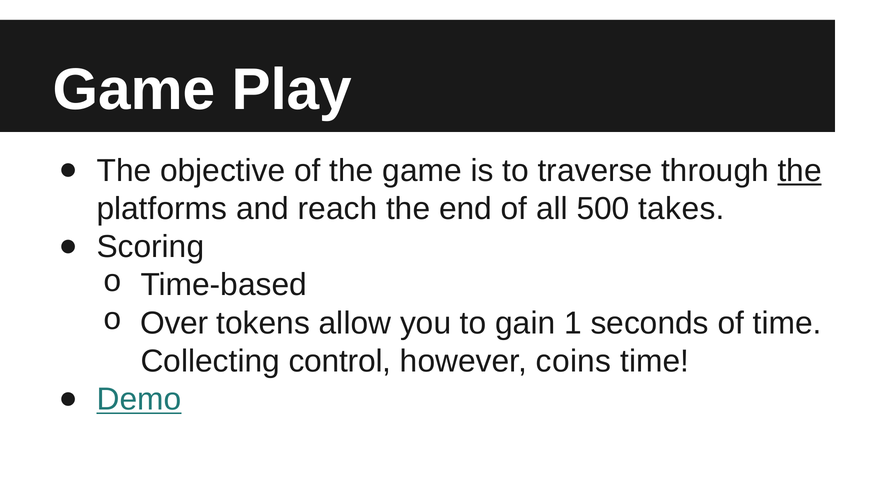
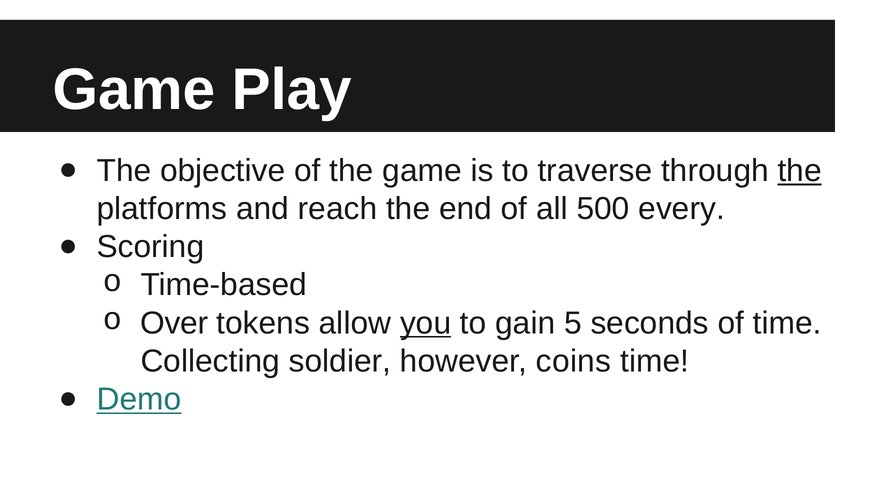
takes: takes -> every
you underline: none -> present
1: 1 -> 5
control: control -> soldier
